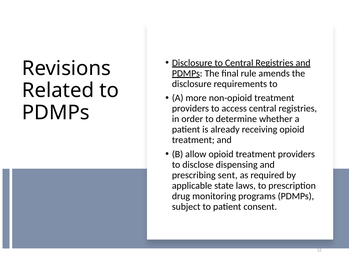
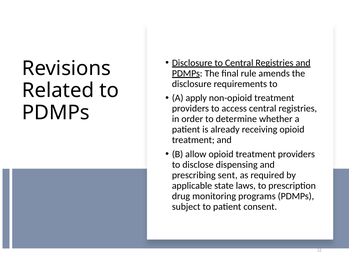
more: more -> apply
